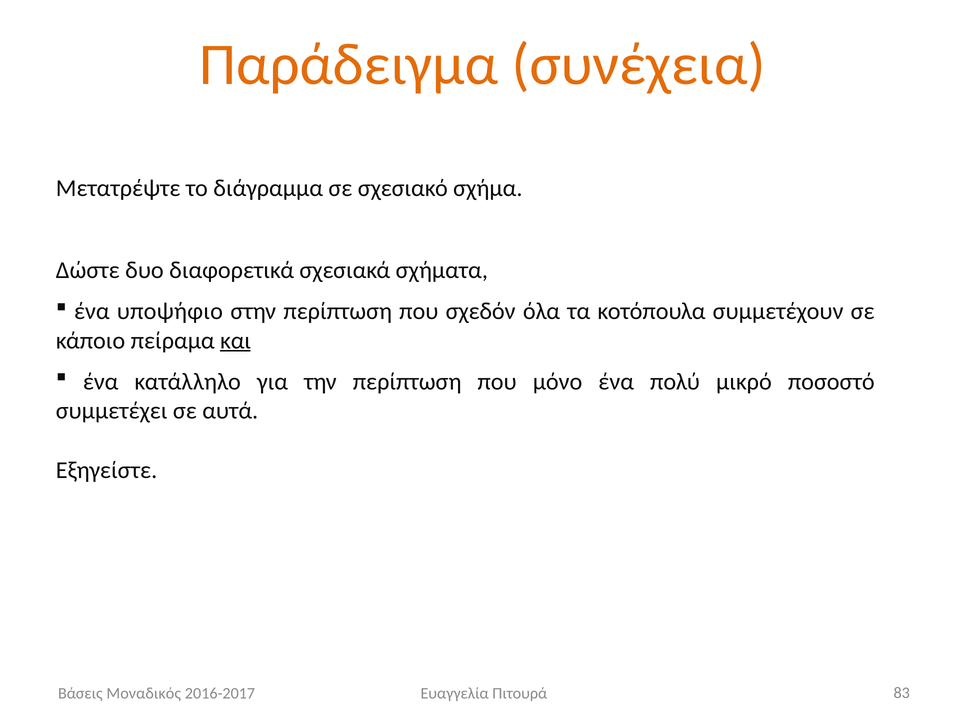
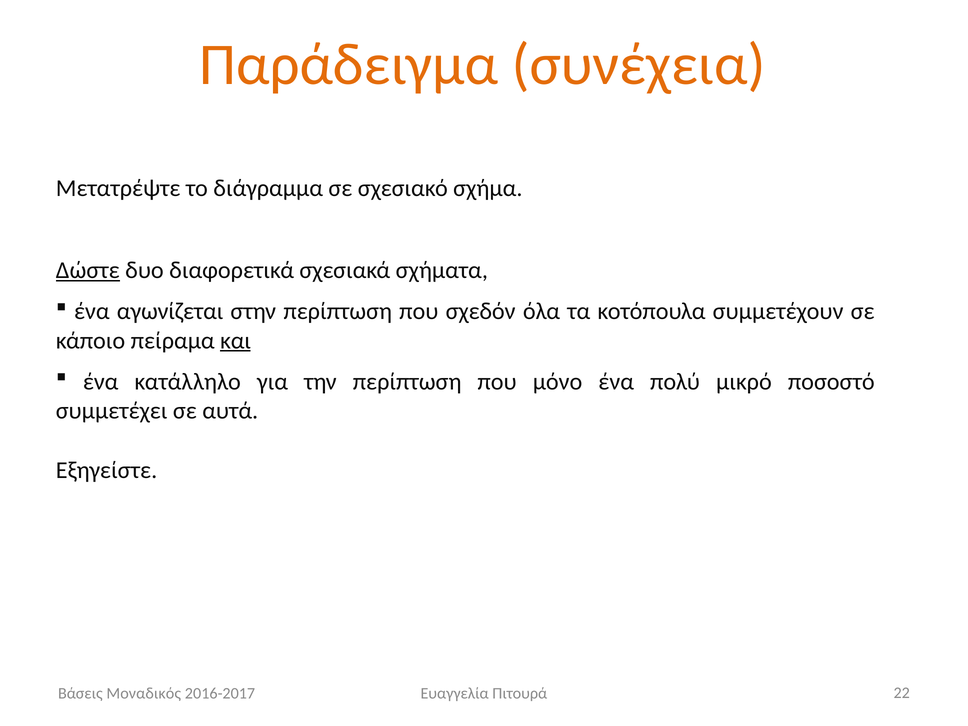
Δώστε underline: none -> present
υποψήφιο: υποψήφιο -> αγωνίζεται
83: 83 -> 22
